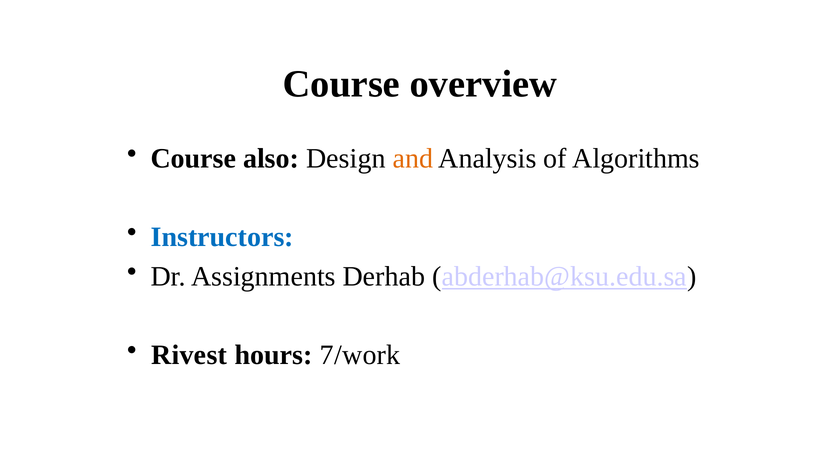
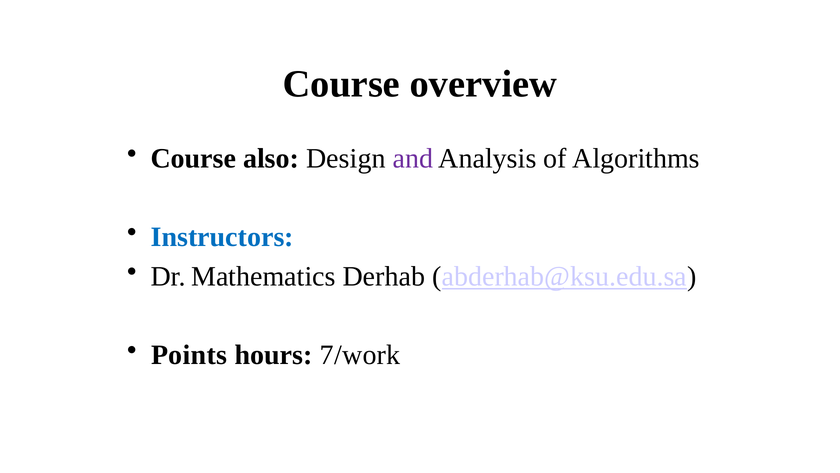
and colour: orange -> purple
Assignments: Assignments -> Mathematics
Rivest: Rivest -> Points
